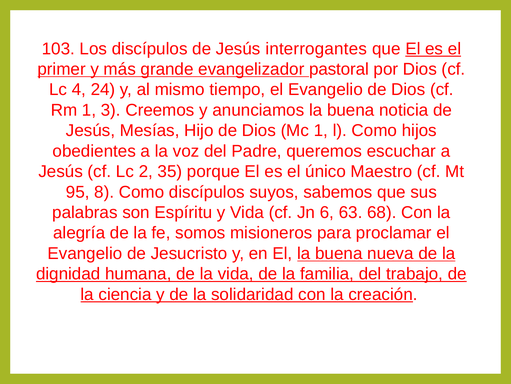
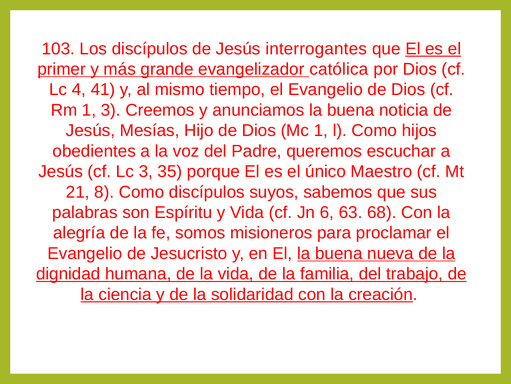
pastoral: pastoral -> católica
24: 24 -> 41
Lc 2: 2 -> 3
95: 95 -> 21
